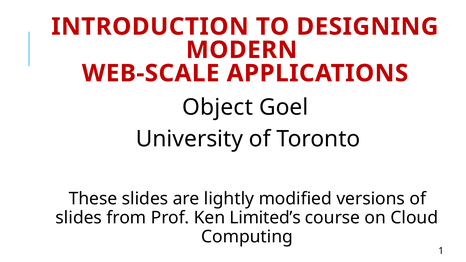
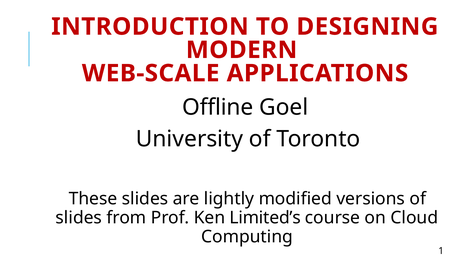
Object: Object -> Offline
